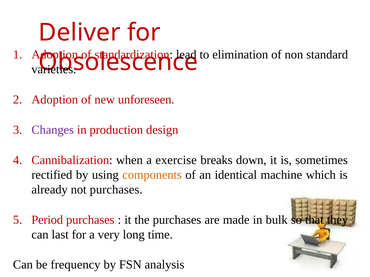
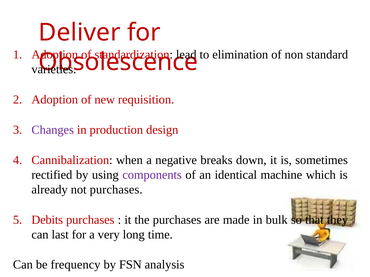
unforeseen: unforeseen -> requisition
exercise: exercise -> negative
components colour: orange -> purple
Period: Period -> Debits
